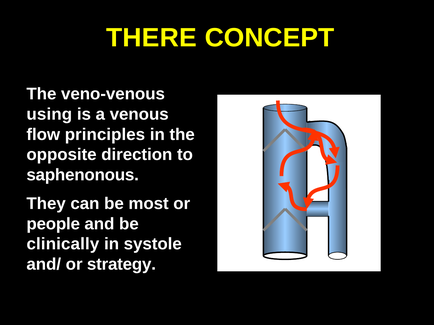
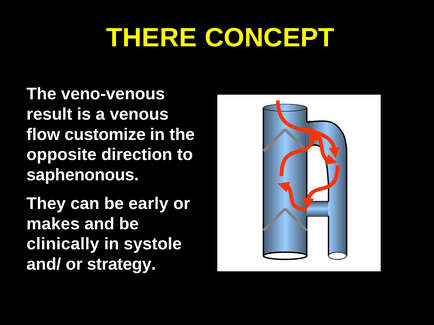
using: using -> result
principles: principles -> customize
most: most -> early
people: people -> makes
